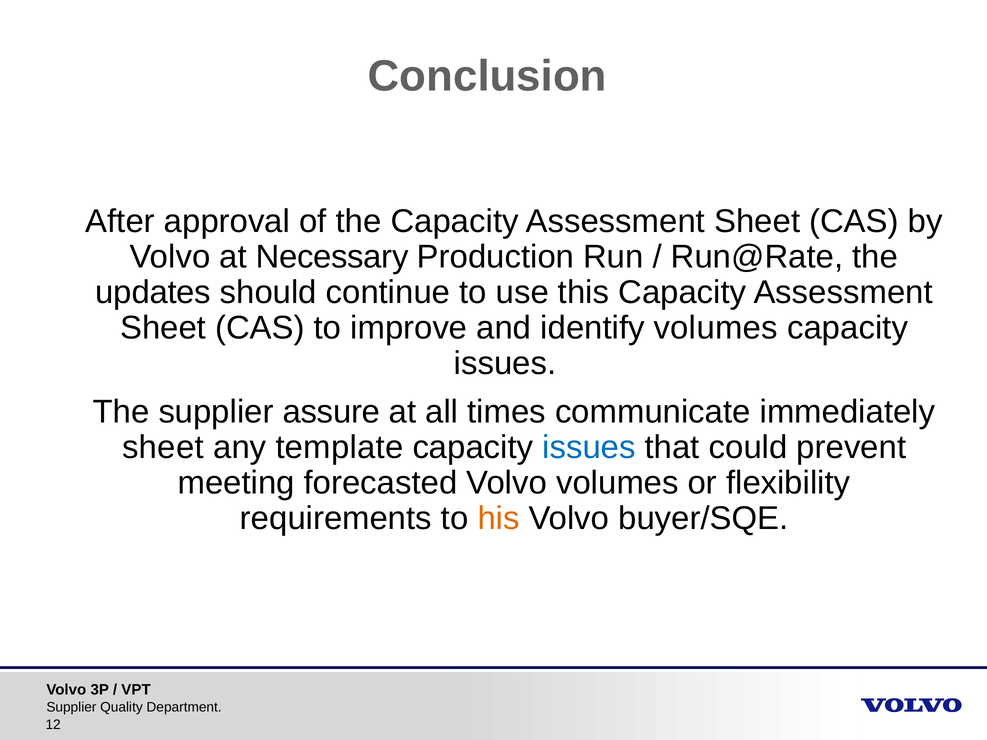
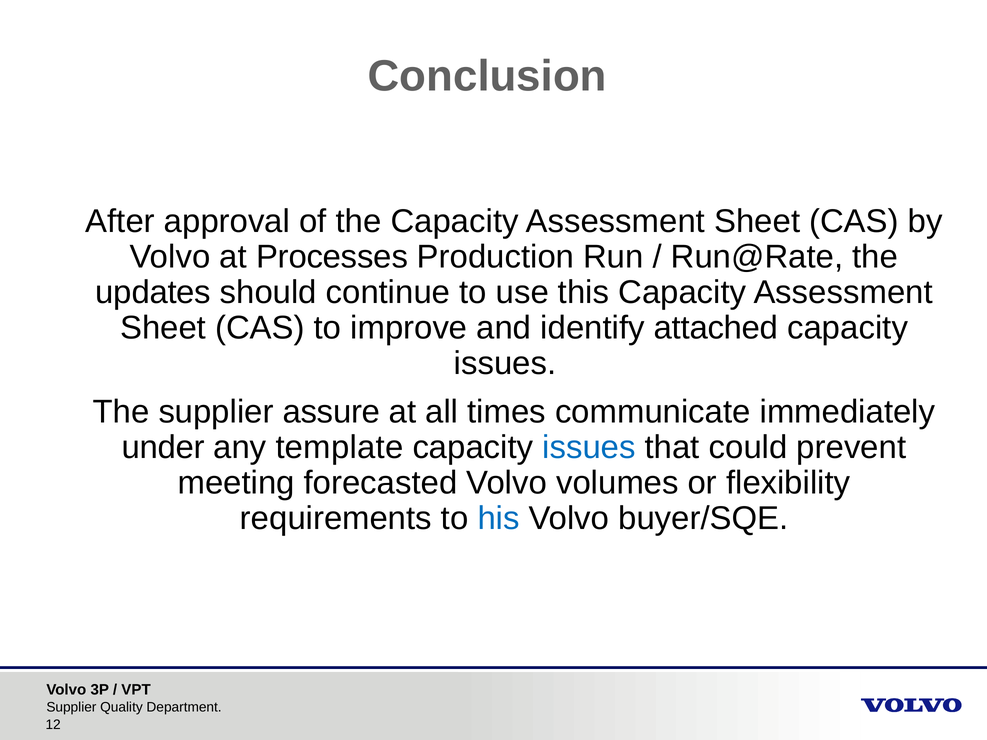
Necessary: Necessary -> Processes
identify volumes: volumes -> attached
sheet at (163, 448): sheet -> under
his colour: orange -> blue
